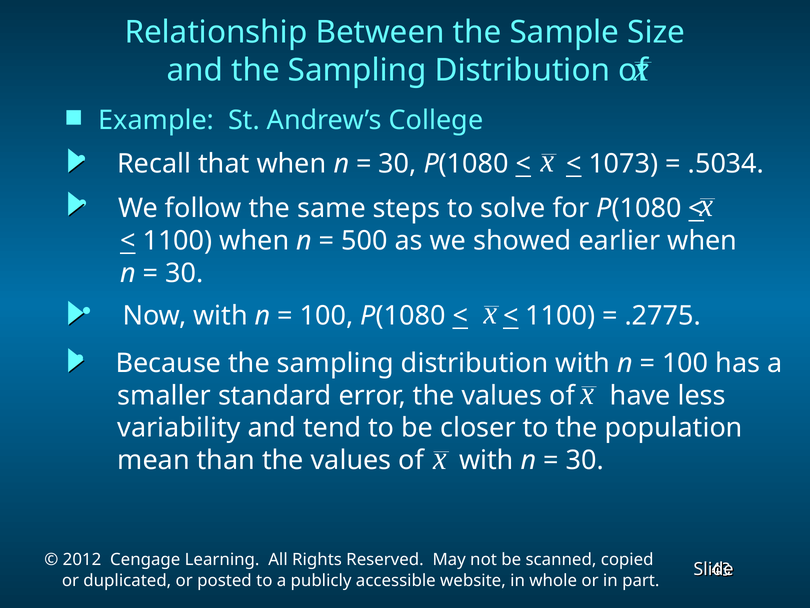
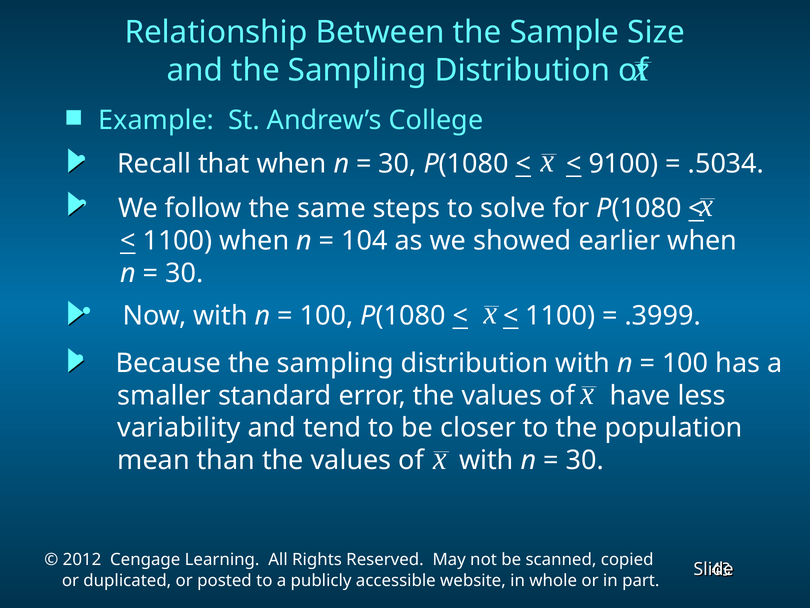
1073: 1073 -> 9100
500: 500 -> 104
.2775: .2775 -> .3999
